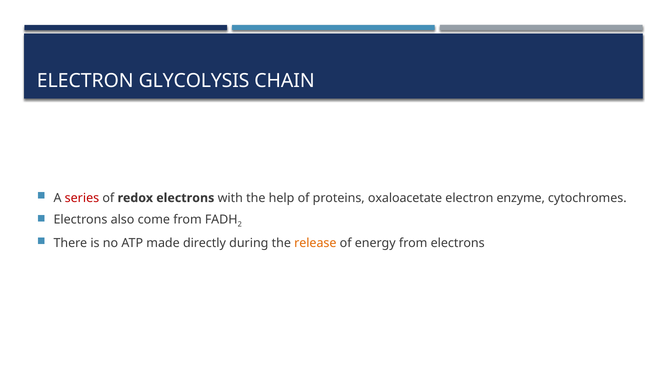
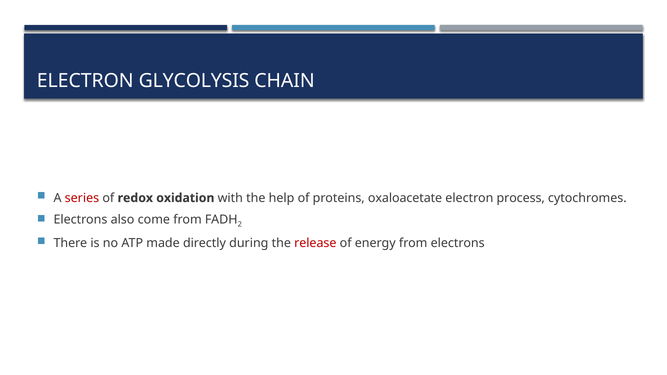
redox electrons: electrons -> oxidation
enzyme: enzyme -> process
release colour: orange -> red
